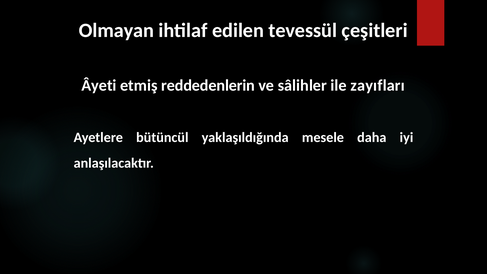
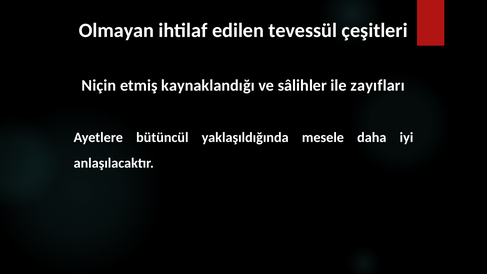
Âyeti: Âyeti -> Niçin
reddedenlerin: reddedenlerin -> kaynaklandığı
